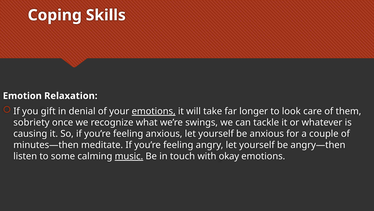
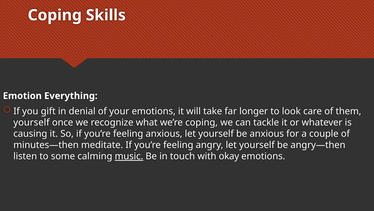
Relaxation: Relaxation -> Everything
emotions at (154, 111) underline: present -> none
sobriety at (31, 122): sobriety -> yourself
we’re swings: swings -> coping
